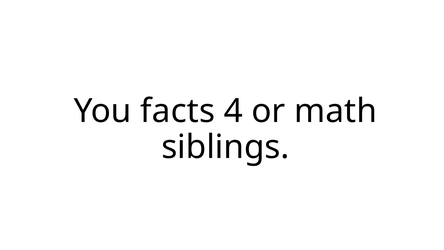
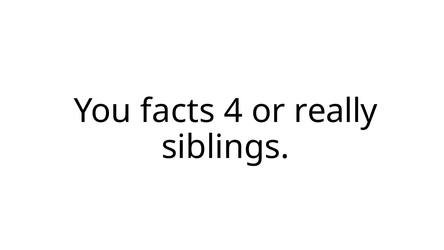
math: math -> really
